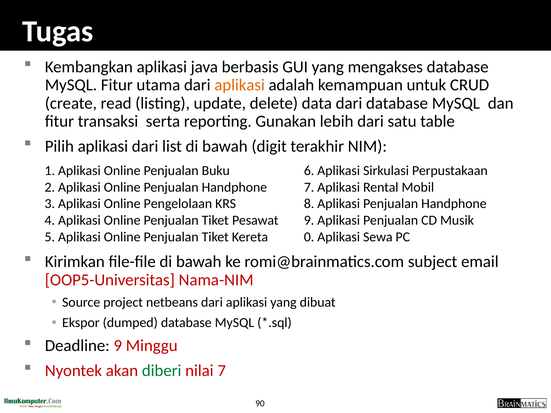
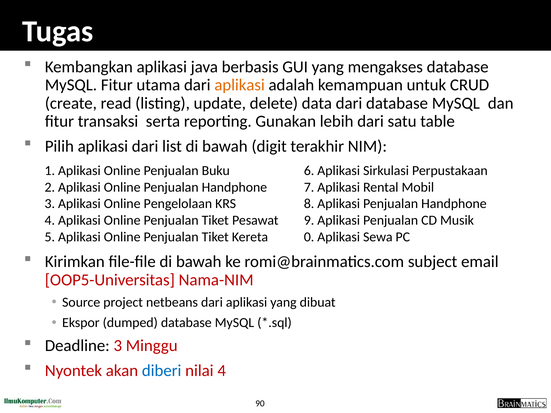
Deadline 9: 9 -> 3
diberi colour: green -> blue
nilai 7: 7 -> 4
